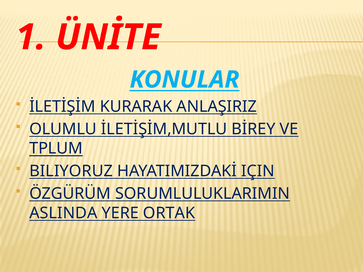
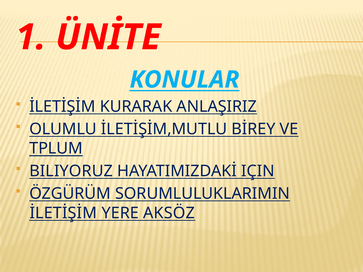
ASLINDA at (63, 213): ASLINDA -> İLETİŞİM
ORTAK: ORTAK -> AKSÖZ
